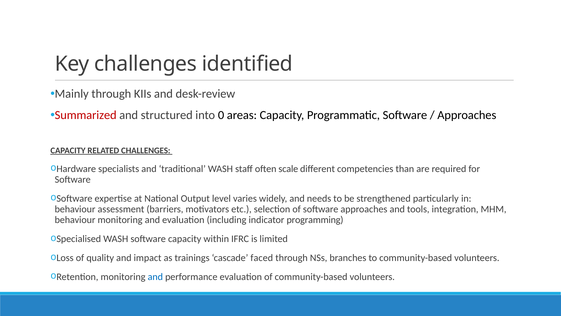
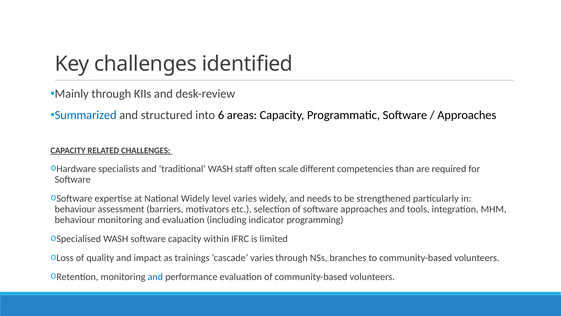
Summarized colour: red -> blue
0: 0 -> 6
National Output: Output -> Widely
cascade faced: faced -> varies
